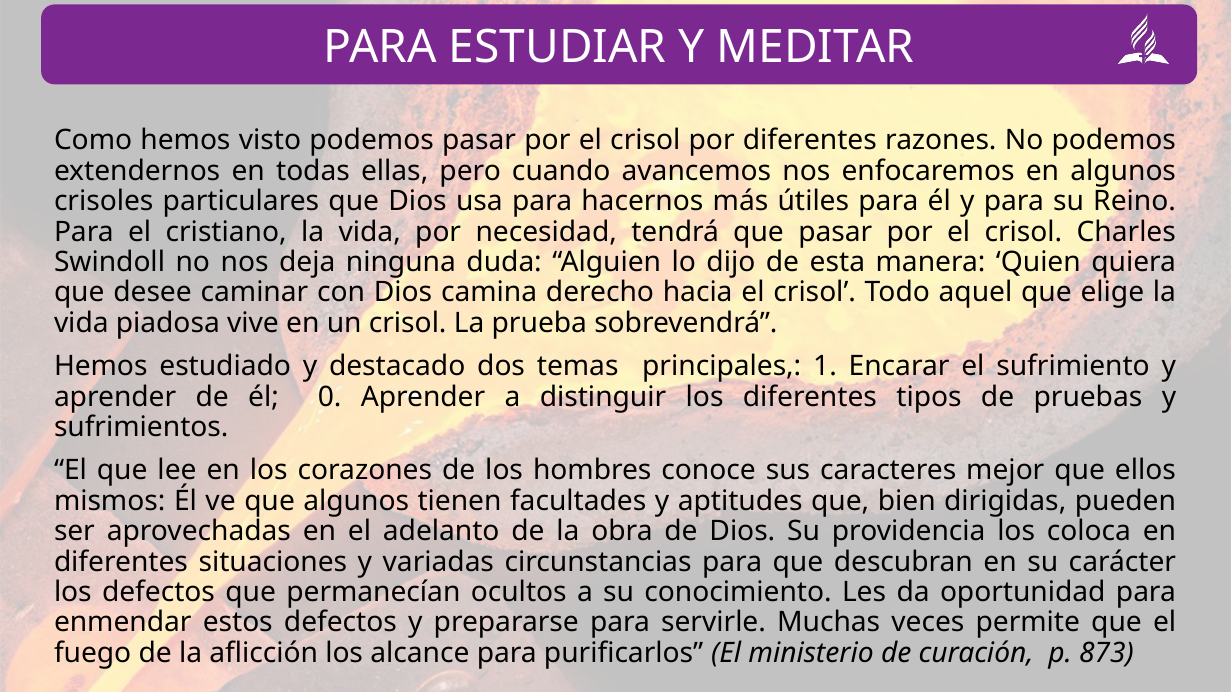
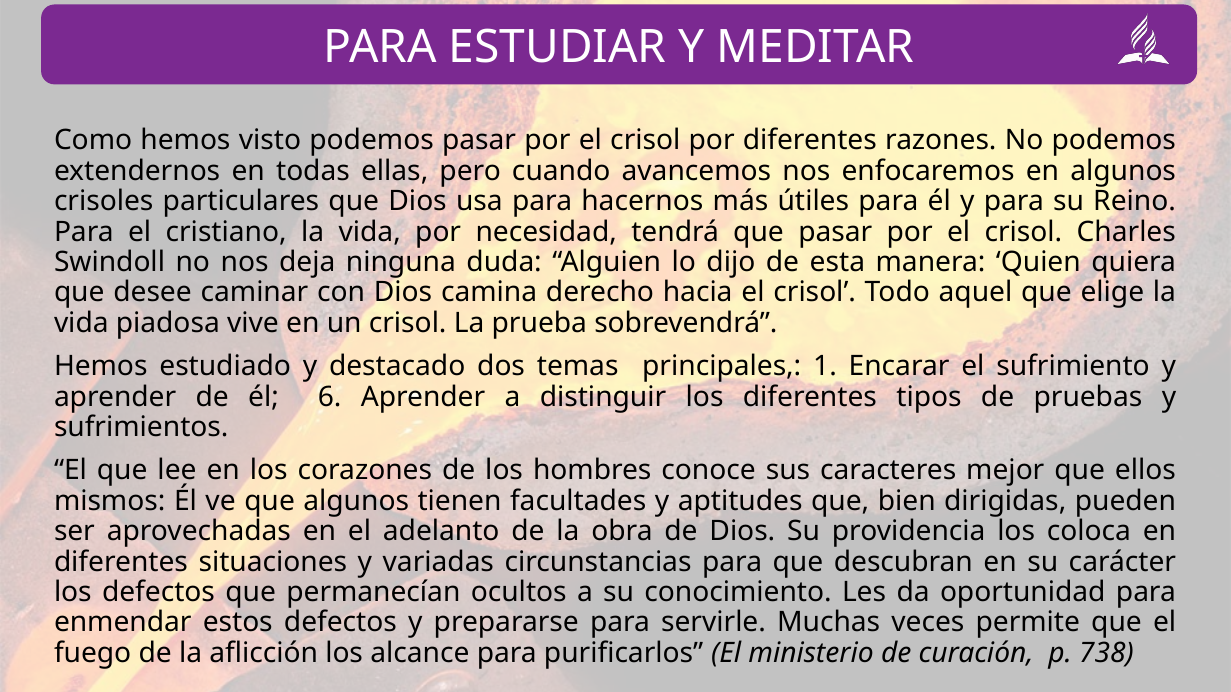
0: 0 -> 6
873: 873 -> 738
